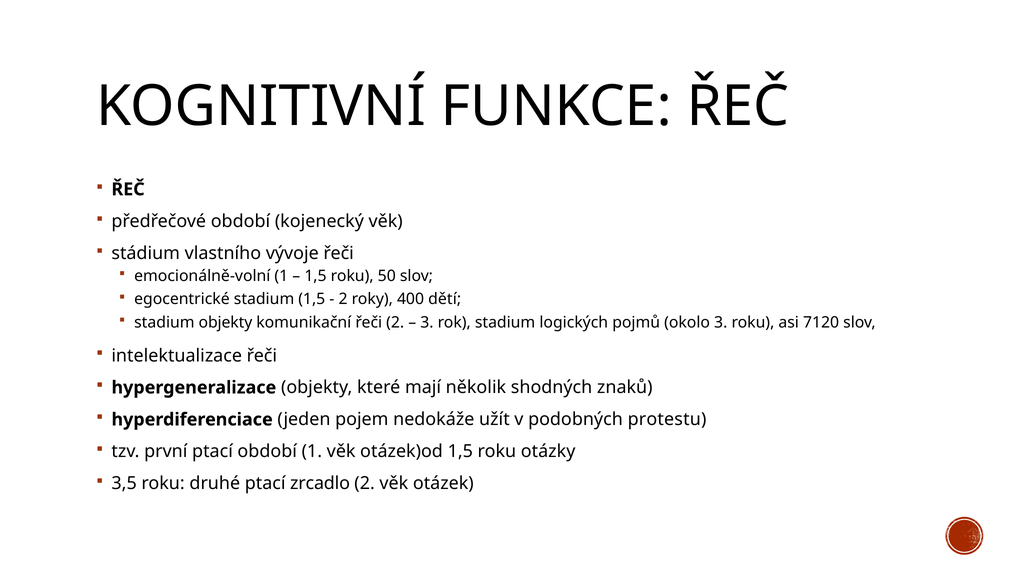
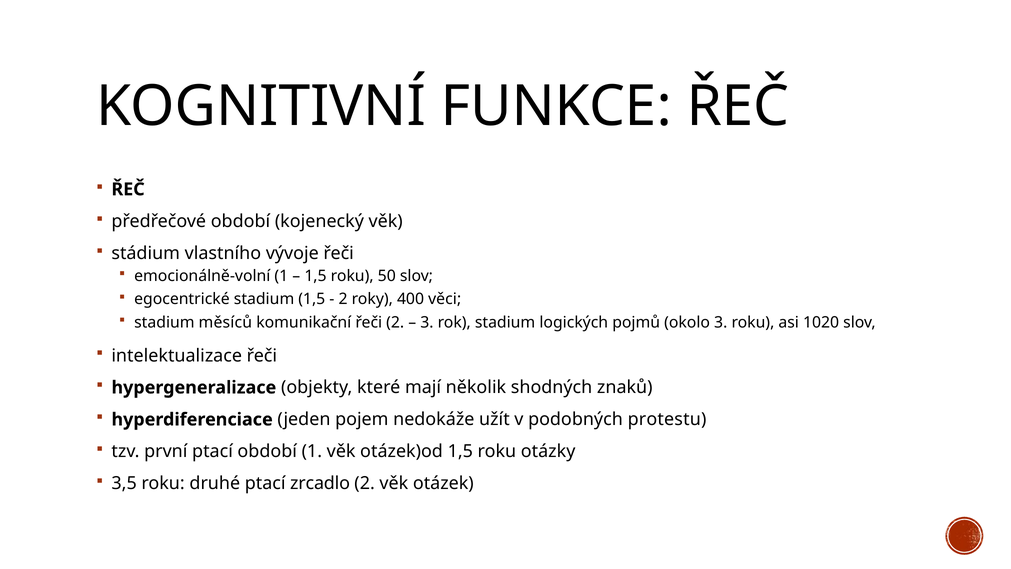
dětí: dětí -> věci
stadium objekty: objekty -> měsíců
7120: 7120 -> 1020
